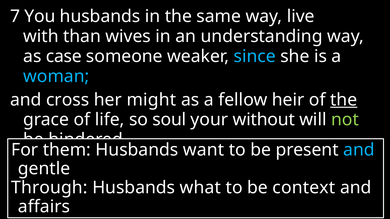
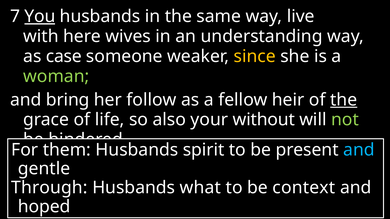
You underline: none -> present
than: than -> here
since colour: light blue -> yellow
woman colour: light blue -> light green
cross: cross -> bring
might: might -> follow
soul: soul -> also
want: want -> spirit
affairs: affairs -> hoped
